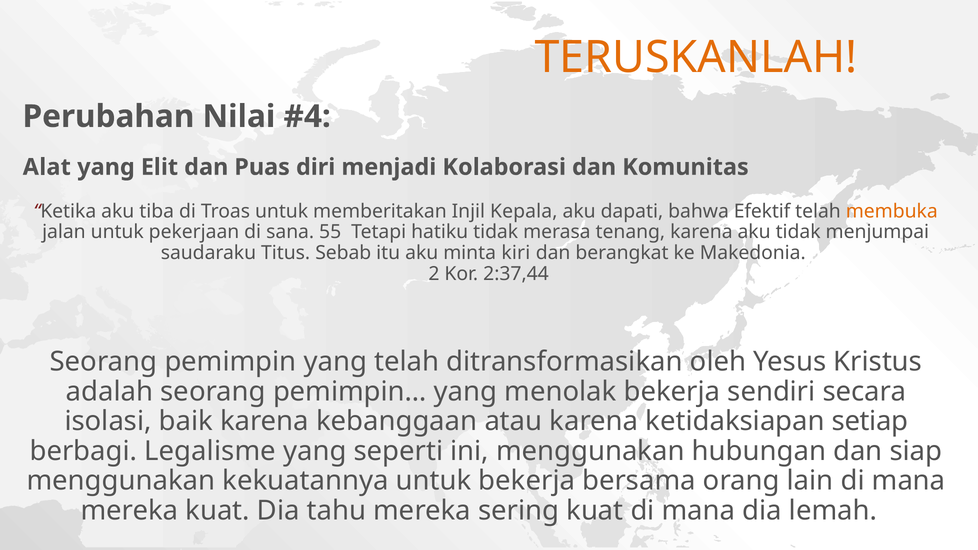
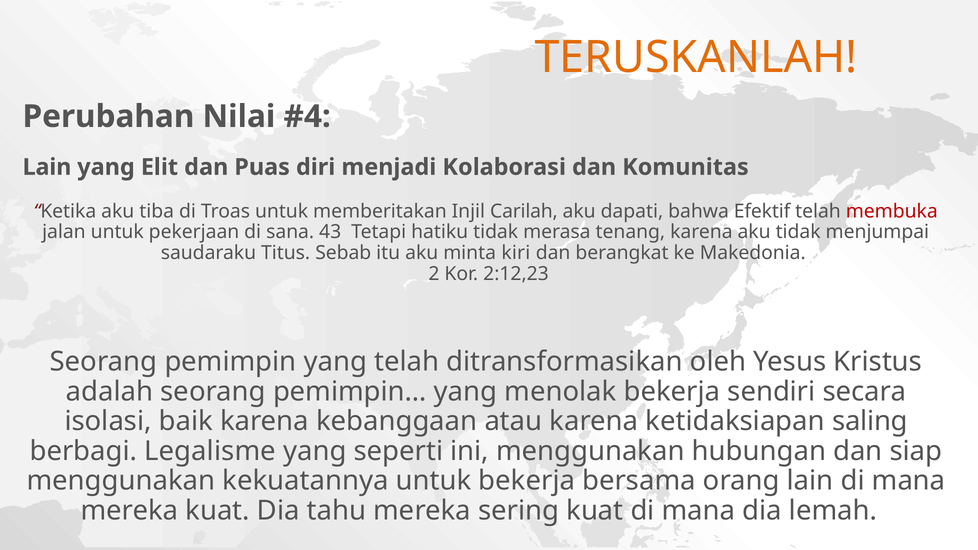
Alat at (47, 167): Alat -> Lain
Kepala: Kepala -> Carilah
membuka colour: orange -> red
55: 55 -> 43
2:37,44: 2:37,44 -> 2:12,23
setiap: setiap -> saling
